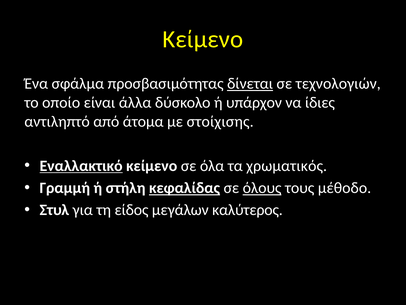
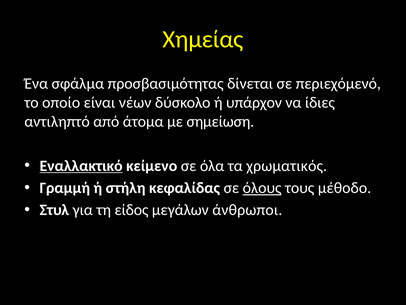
Κείμενο at (203, 39): Κείμενο -> Χημείας
δίνεται underline: present -> none
τεχνολογιών: τεχνολογιών -> περιεχόμενό
άλλα: άλλα -> νέων
στοίχισης: στοίχισης -> σημείωση
κεφαλίδας underline: present -> none
καλύτερος: καλύτερος -> άνθρωποι
